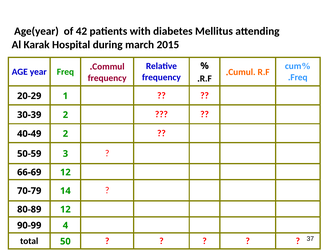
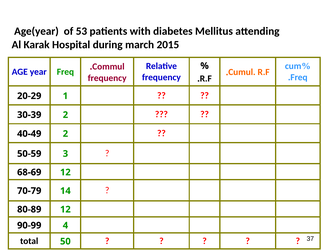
42: 42 -> 53
66-69: 66-69 -> 68-69
